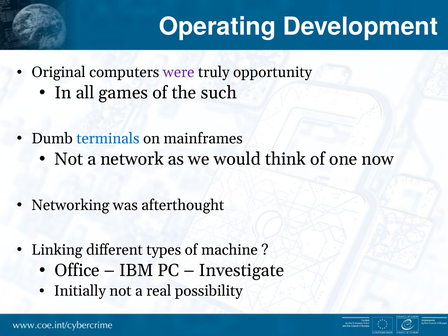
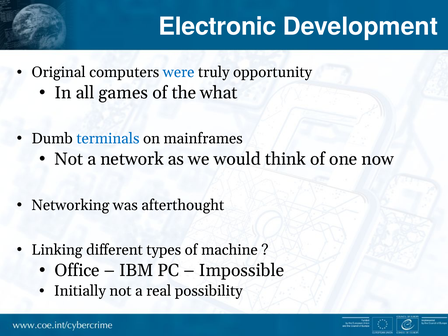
Operating: Operating -> Electronic
were colour: purple -> blue
such: such -> what
Investigate: Investigate -> Impossible
